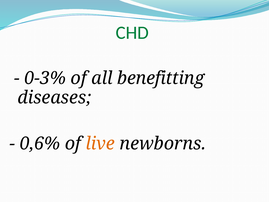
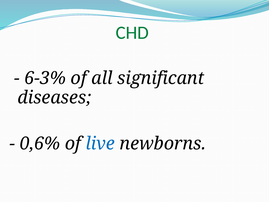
0-3%: 0-3% -> 6-3%
benefitting: benefitting -> significant
live colour: orange -> blue
